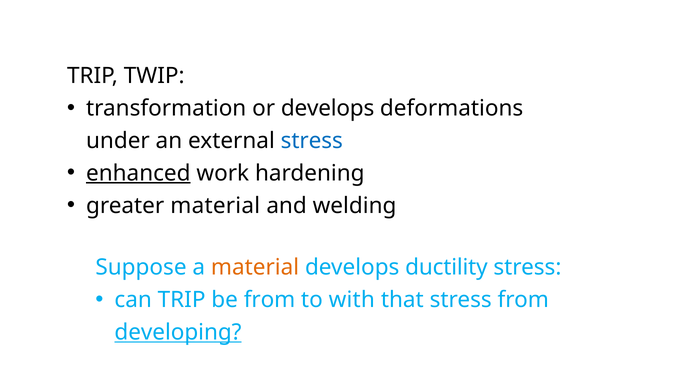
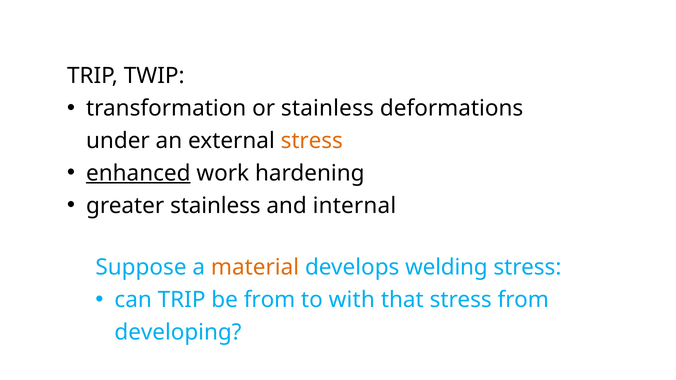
or develops: develops -> stainless
stress at (312, 141) colour: blue -> orange
greater material: material -> stainless
welding: welding -> internal
ductility: ductility -> welding
developing underline: present -> none
